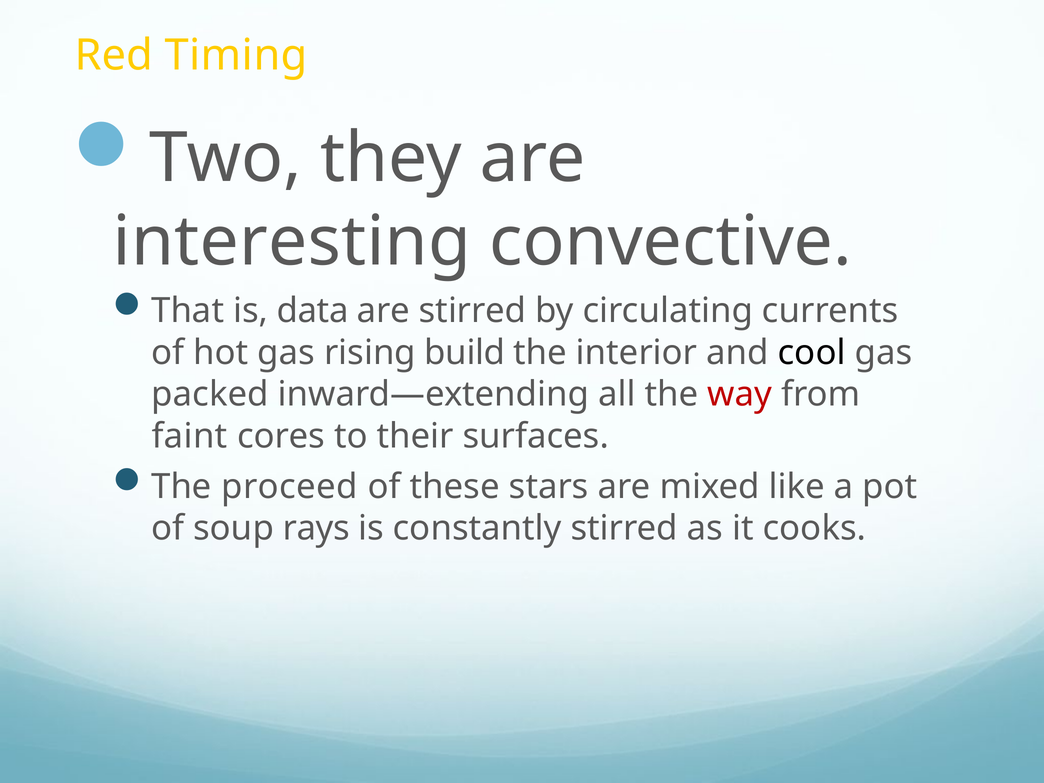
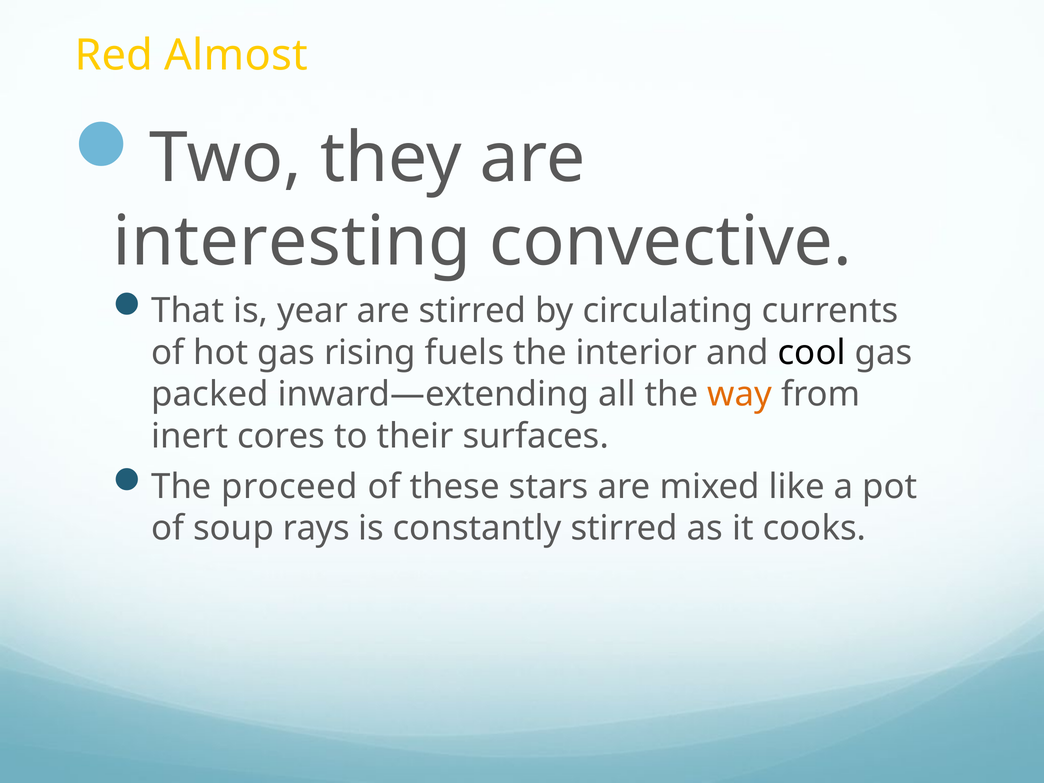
Timing: Timing -> Almost
data: data -> year
build: build -> fuels
way colour: red -> orange
faint: faint -> inert
